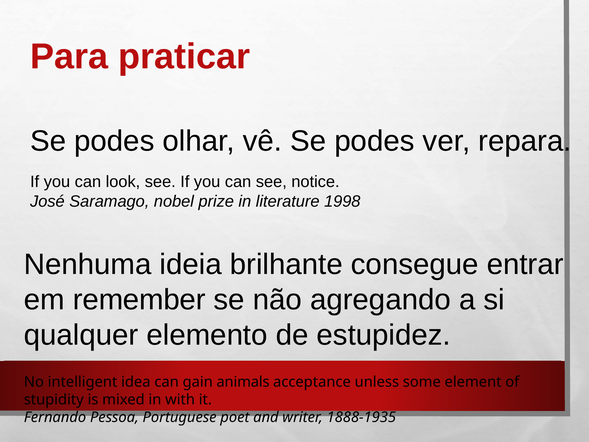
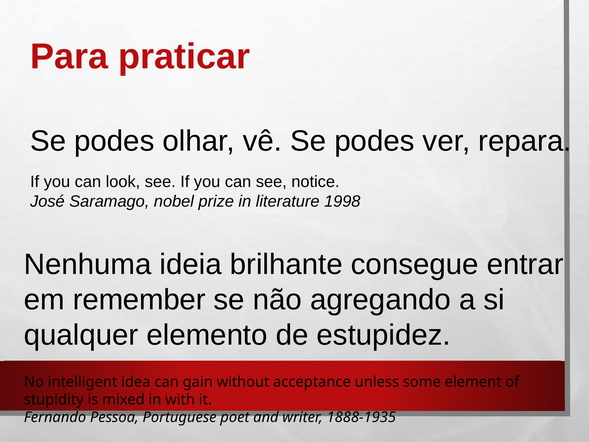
animals: animals -> without
